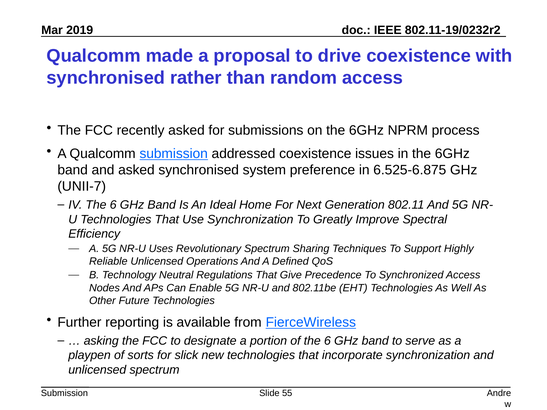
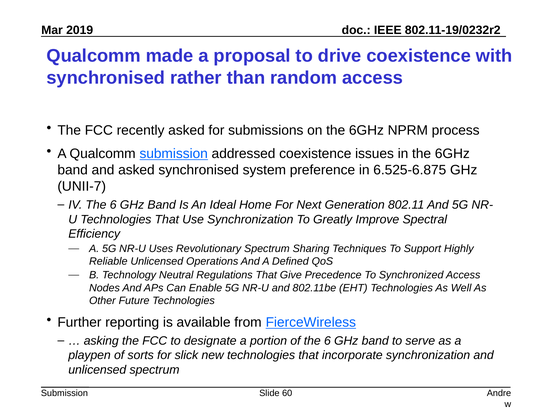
55: 55 -> 60
